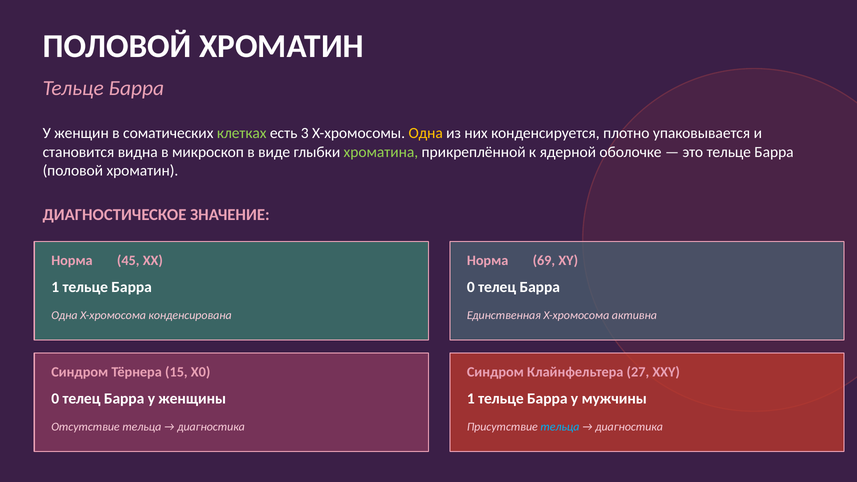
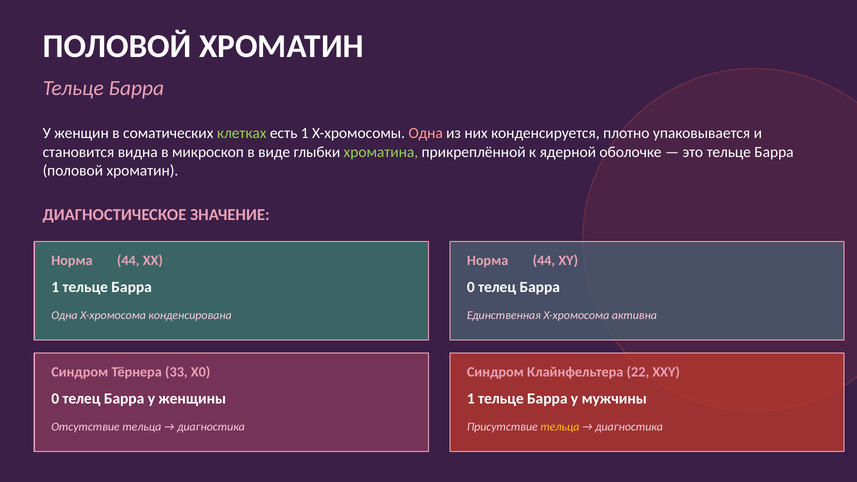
есть 3: 3 -> 1
Одна at (426, 133) colour: yellow -> pink
45 at (128, 261): 45 -> 44
69 at (544, 261): 69 -> 44
15: 15 -> 33
27: 27 -> 22
тельца at (560, 427) colour: light blue -> yellow
